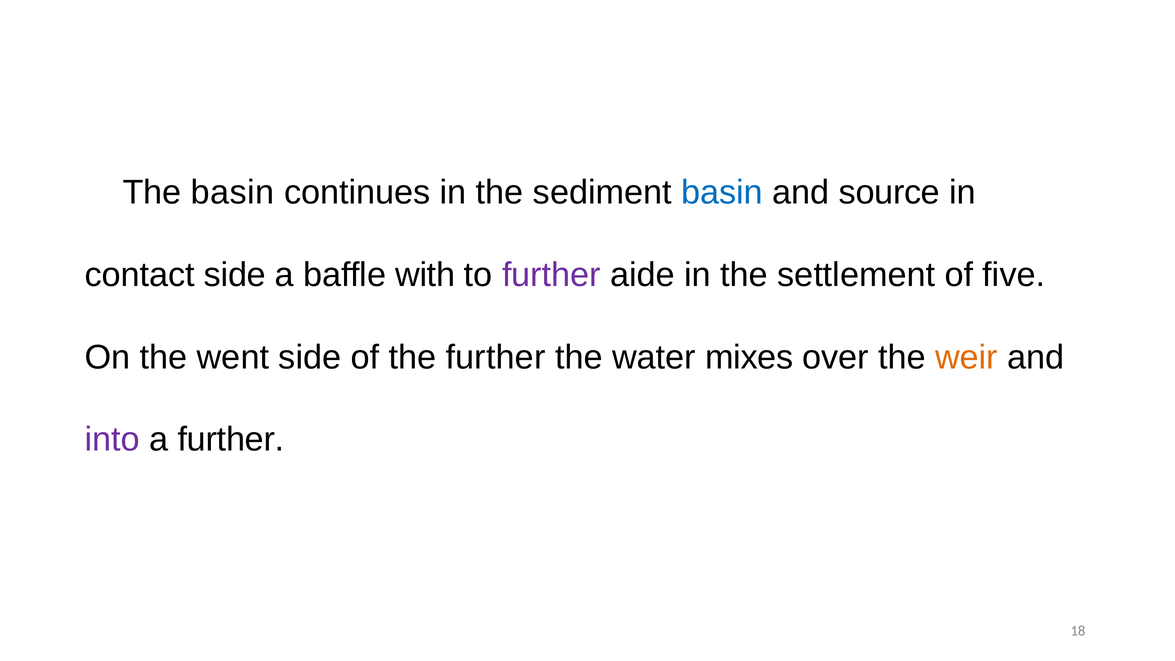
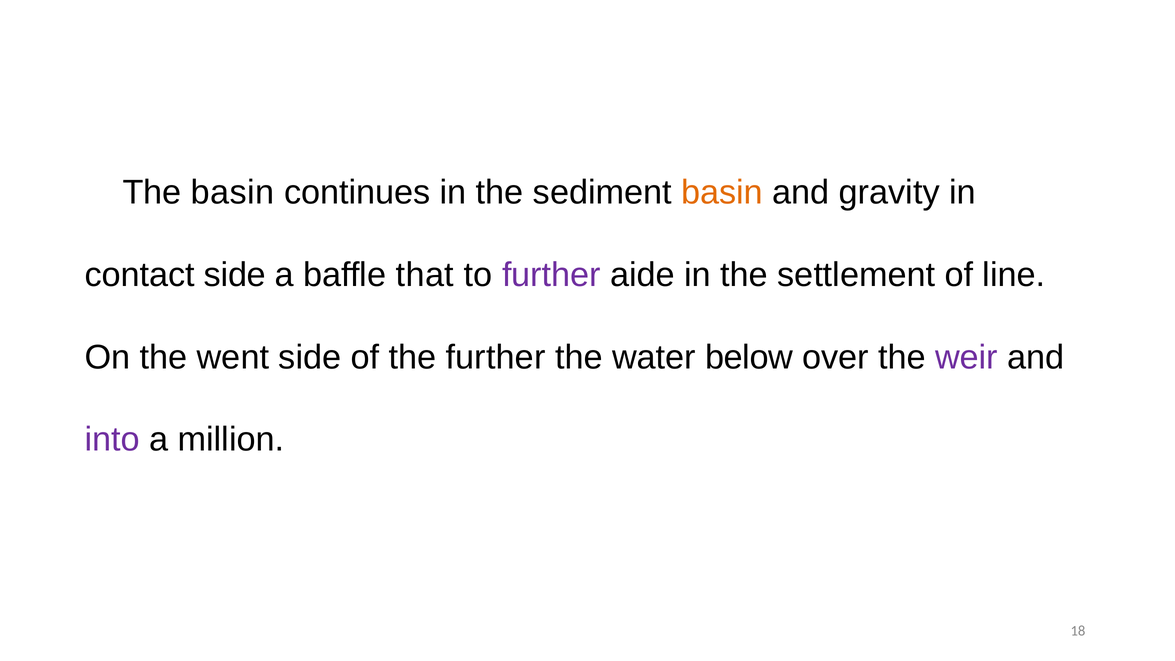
basin at (722, 193) colour: blue -> orange
source: source -> gravity
with: with -> that
five: five -> line
mixes: mixes -> below
weir colour: orange -> purple
a further: further -> million
